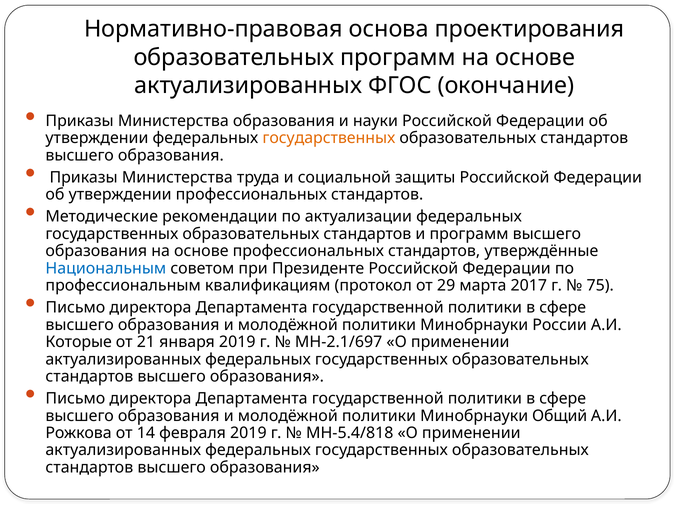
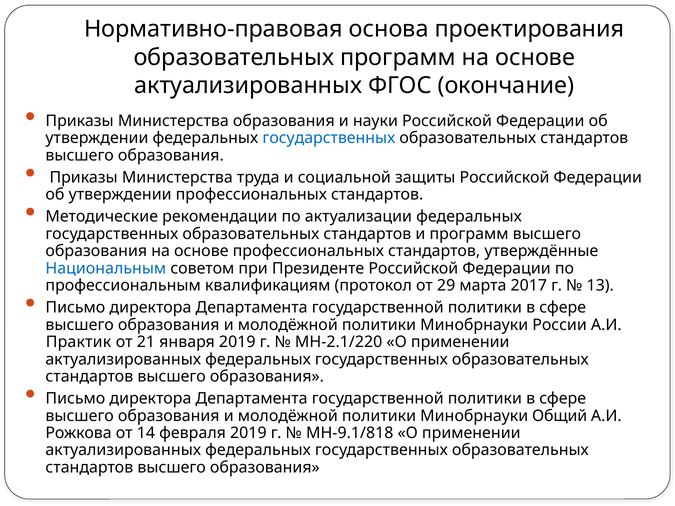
государственных at (329, 138) colour: orange -> blue
75: 75 -> 13
Которые: Которые -> Практик
МН-2.1/697: МН-2.1/697 -> МН-2.1/220
МН-5.4/818: МН-5.4/818 -> МН-9.1/818
